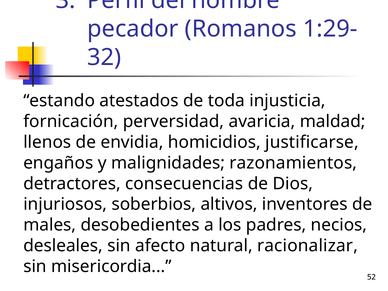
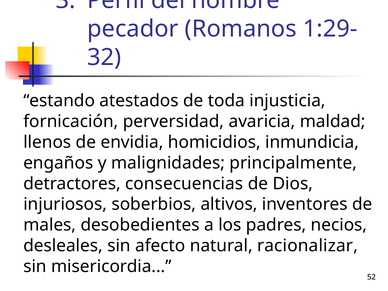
justificarse: justificarse -> inmundicia
razonamientos: razonamientos -> principalmente
